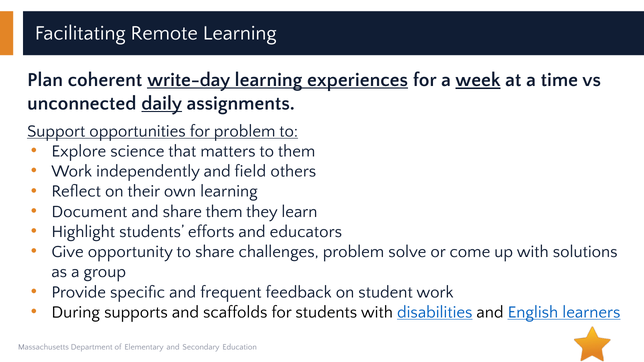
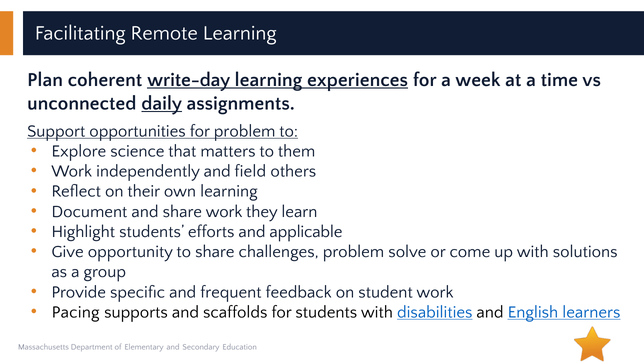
week underline: present -> none
share them: them -> work
educators: educators -> applicable
During: During -> Pacing
